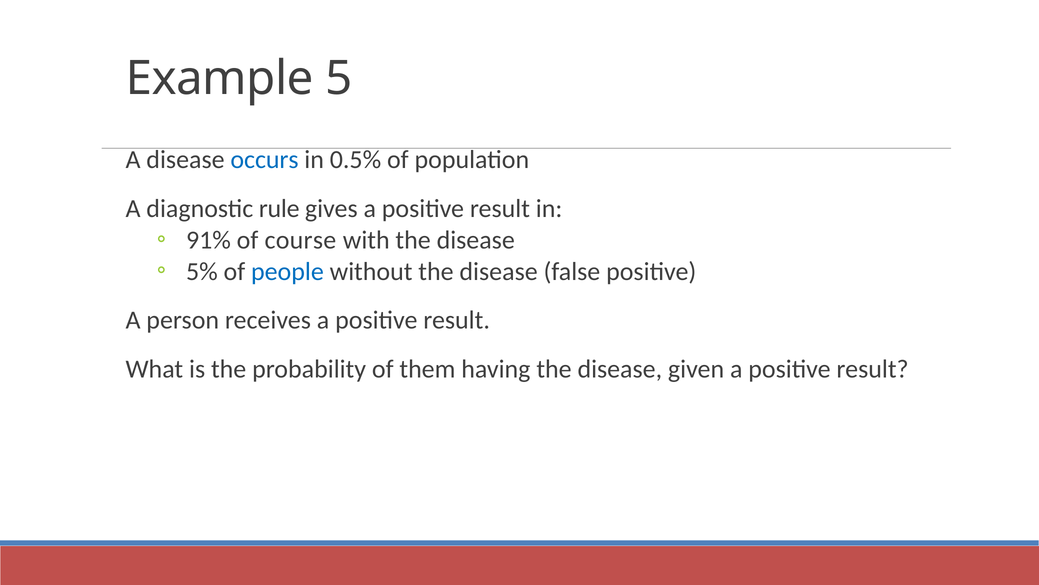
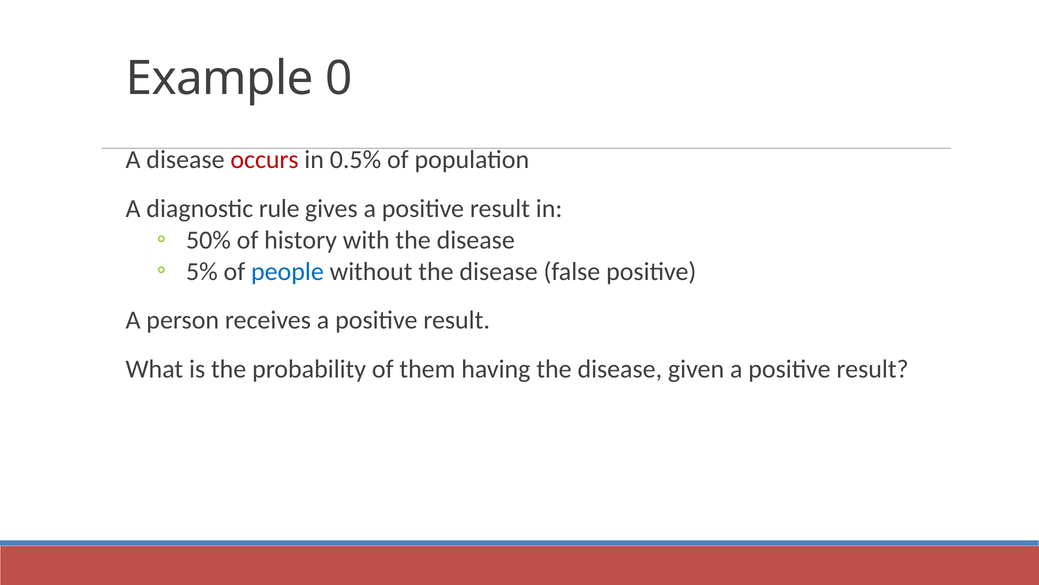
5: 5 -> 0
occurs colour: blue -> red
91%: 91% -> 50%
course: course -> history
